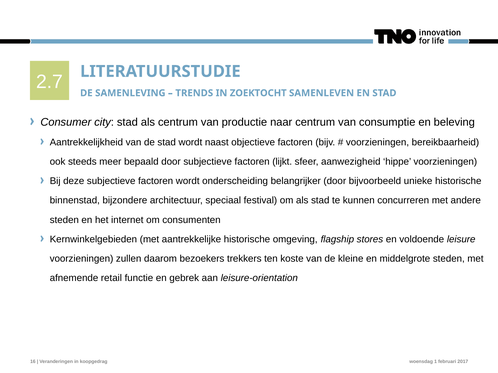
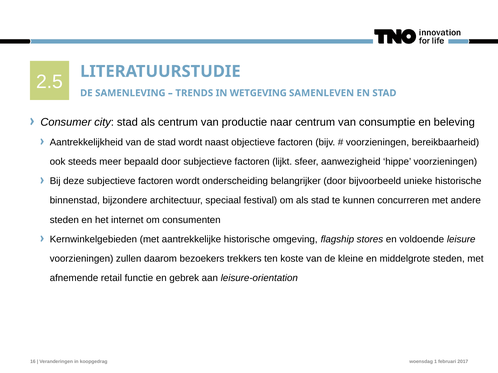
2.7: 2.7 -> 2.5
ZOEKTOCHT: ZOEKTOCHT -> WETGEVING
